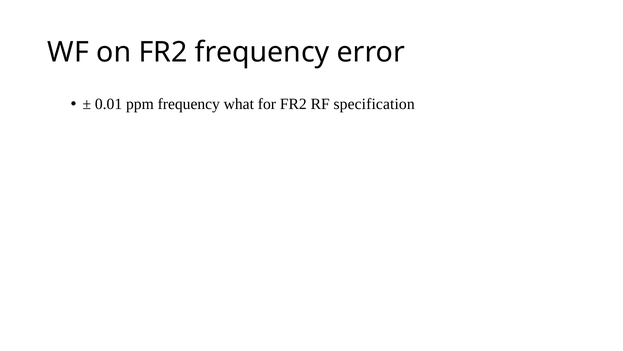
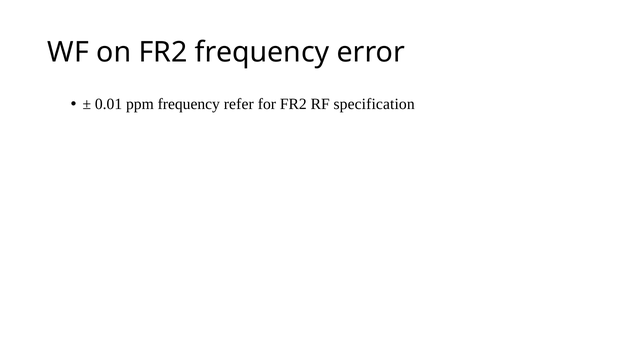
what: what -> refer
